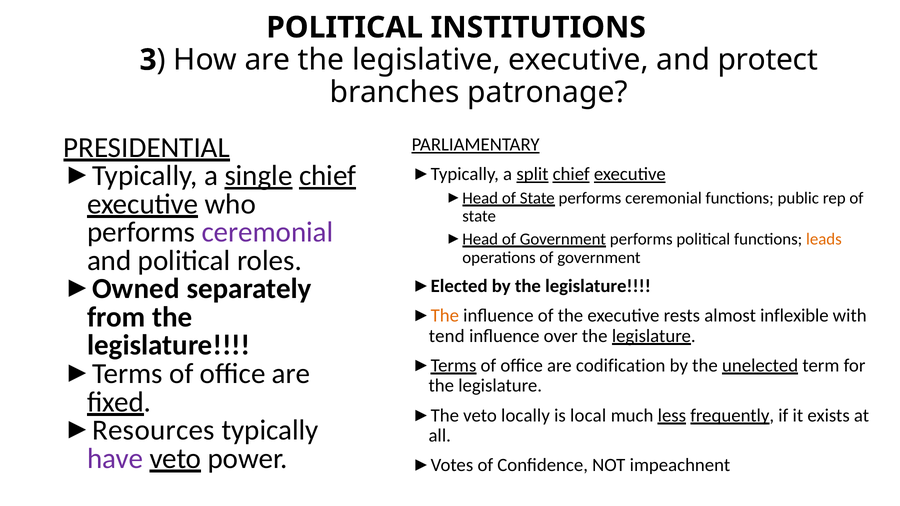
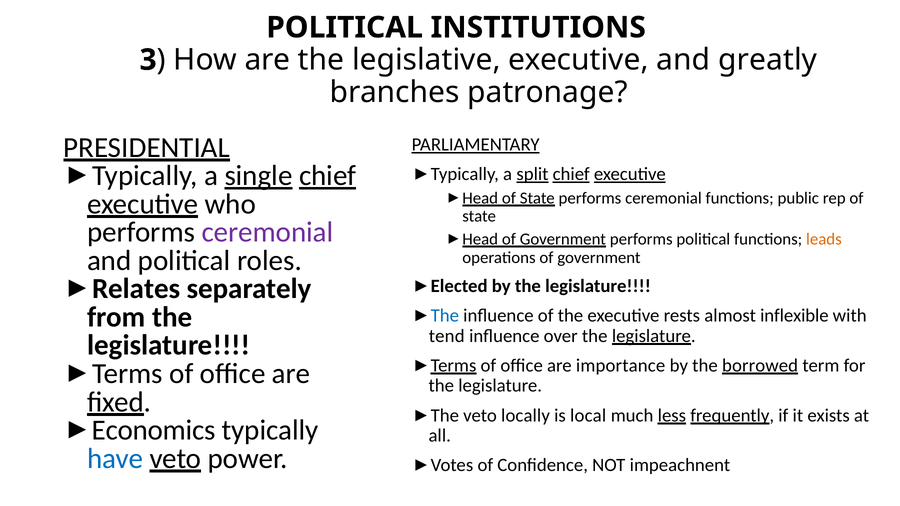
protect: protect -> greatly
Owned: Owned -> Relates
The at (445, 316) colour: orange -> blue
codification: codification -> importance
unelected: unelected -> borrowed
Resources: Resources -> Economics
have colour: purple -> blue
